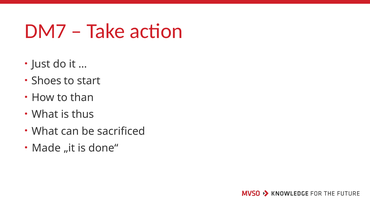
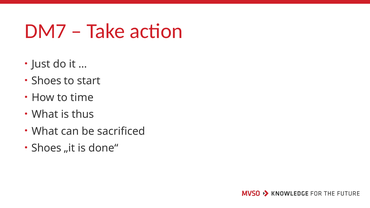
than: than -> time
Made at (46, 148): Made -> Shoes
